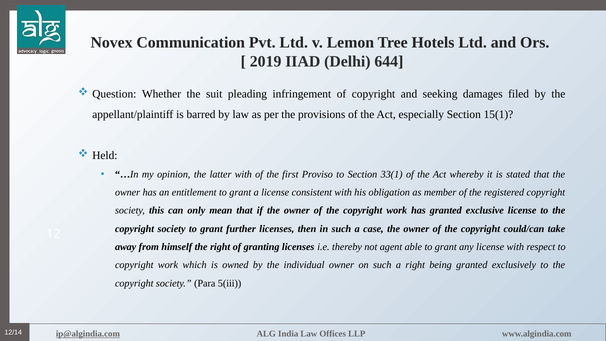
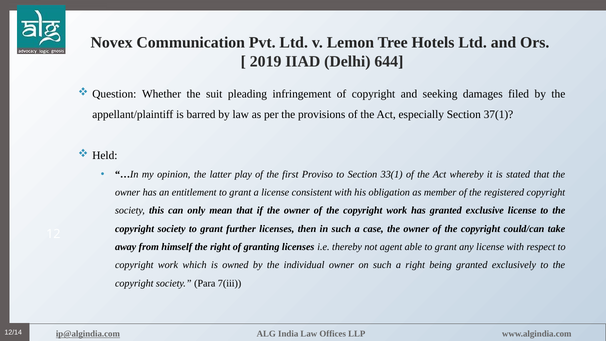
15(1: 15(1 -> 37(1
latter with: with -> play
5(iii: 5(iii -> 7(iii
